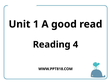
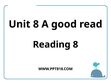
Unit 1: 1 -> 8
Reading 4: 4 -> 8
